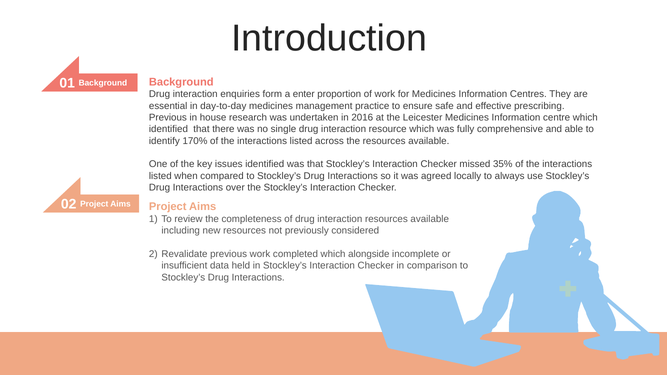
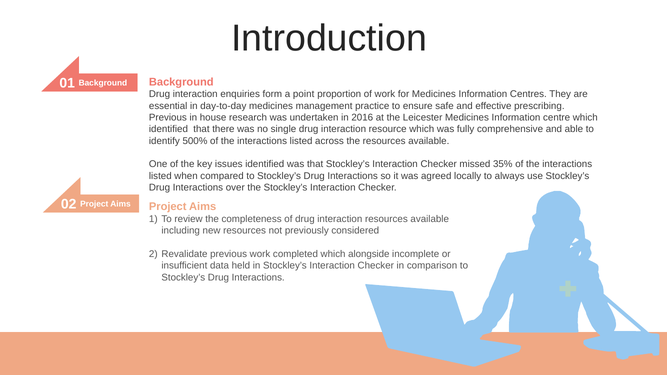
enter: enter -> point
170%: 170% -> 500%
